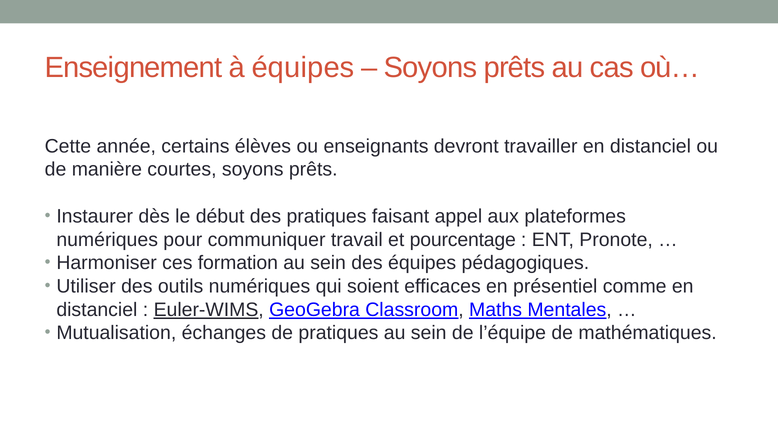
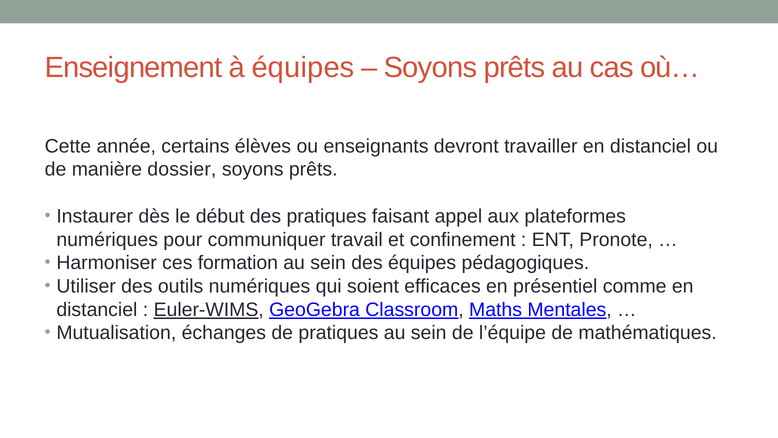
courtes: courtes -> dossier
pourcentage: pourcentage -> confinement
